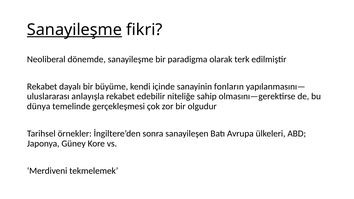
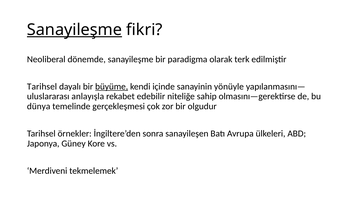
Rekabet at (42, 87): Rekabet -> Tarihsel
büyüme underline: none -> present
fonların: fonların -> yönüyle
